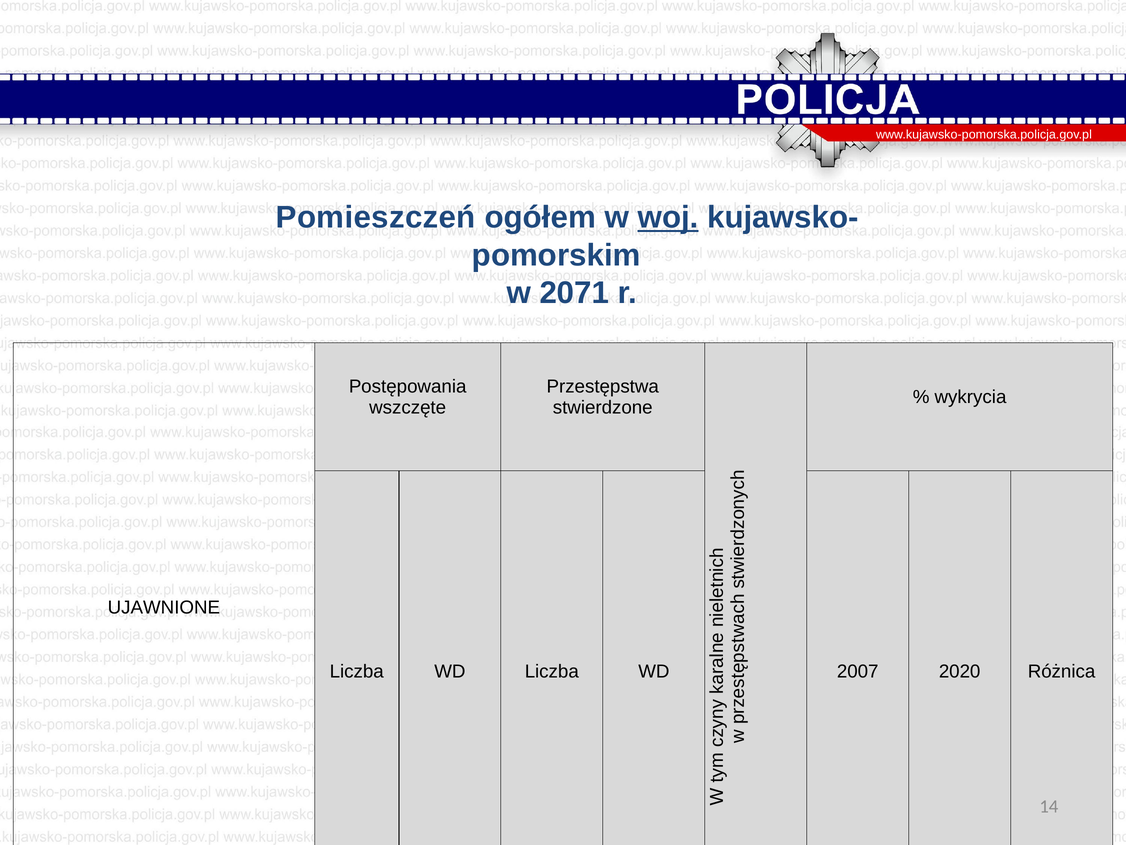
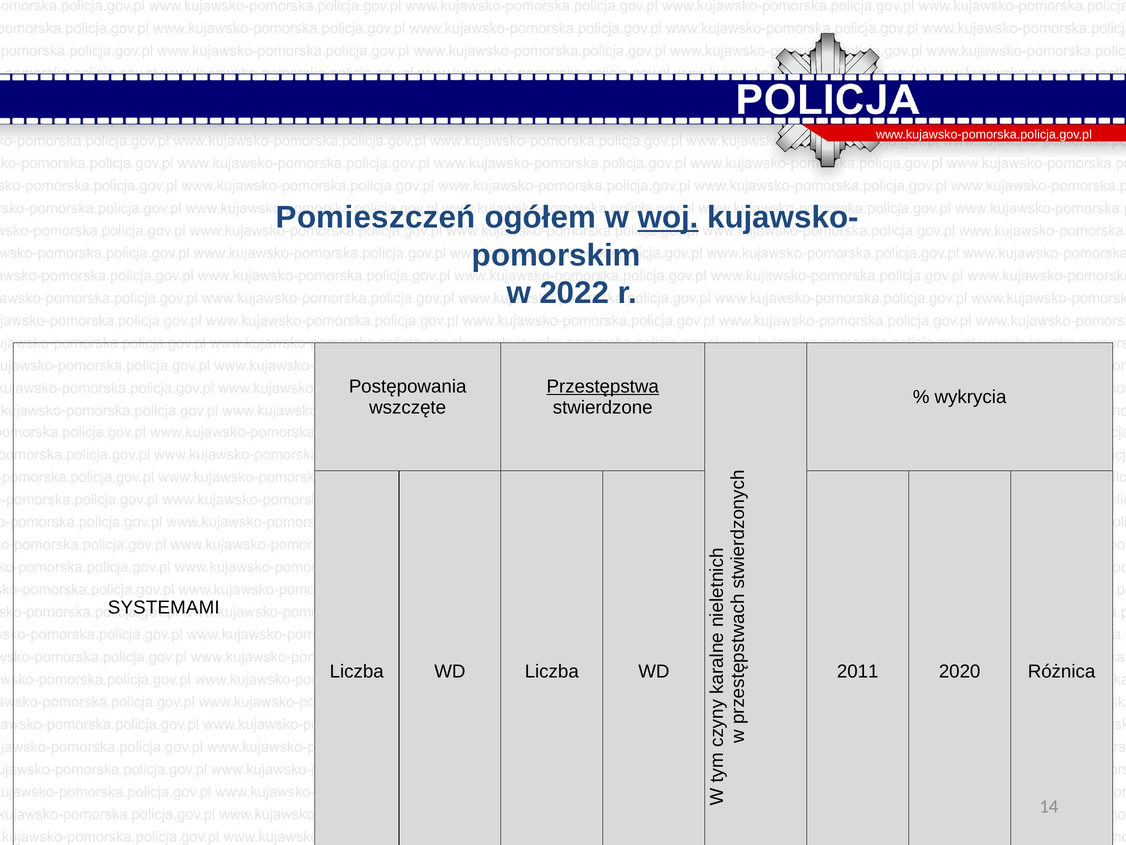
2071: 2071 -> 2022
Przestępstwa underline: none -> present
UJAWNIONE: UJAWNIONE -> SYSTEMAMI
2007: 2007 -> 2011
